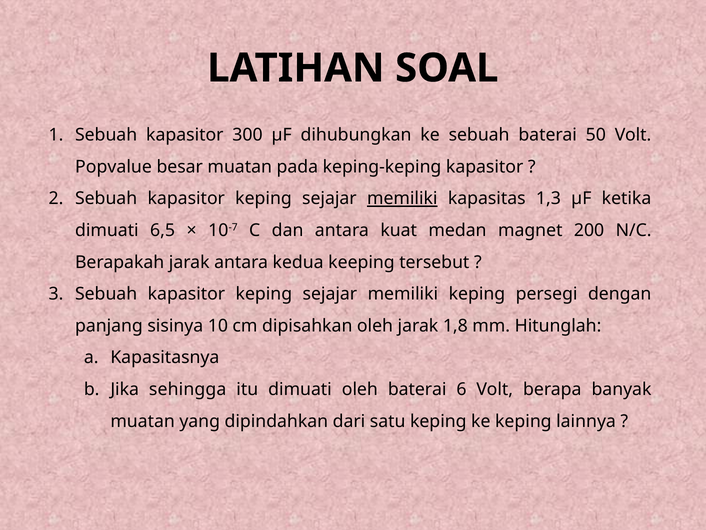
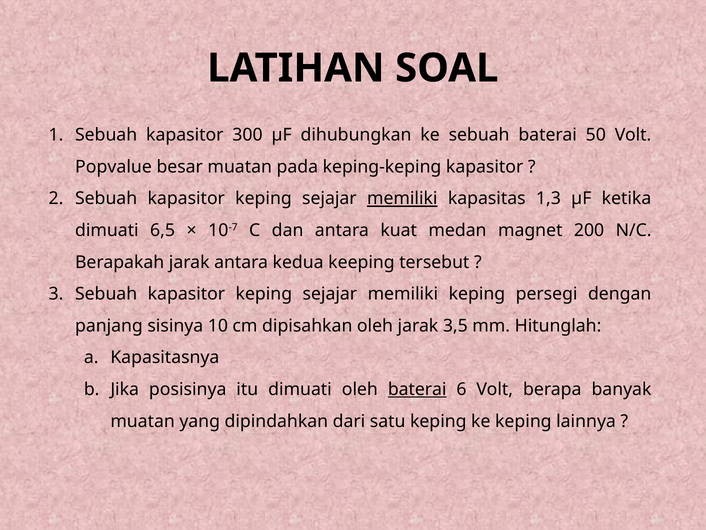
1,8: 1,8 -> 3,5
sehingga: sehingga -> posisinya
baterai at (417, 389) underline: none -> present
